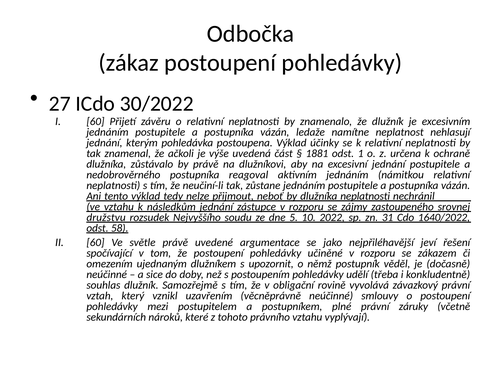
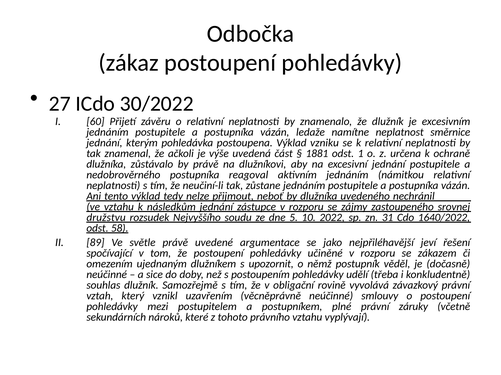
nehlasují: nehlasují -> směrnice
účinky: účinky -> vzniku
dlužníka neplatnosti: neplatnosti -> uvedeného
60 at (95, 243): 60 -> 89
